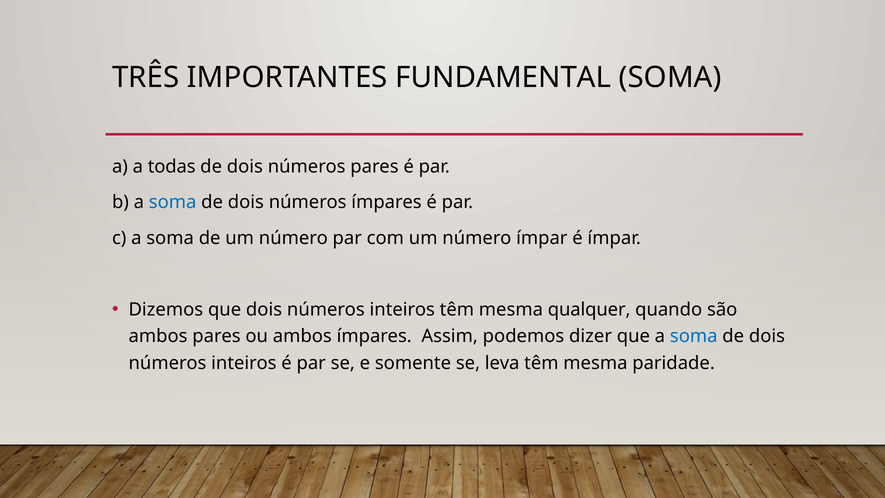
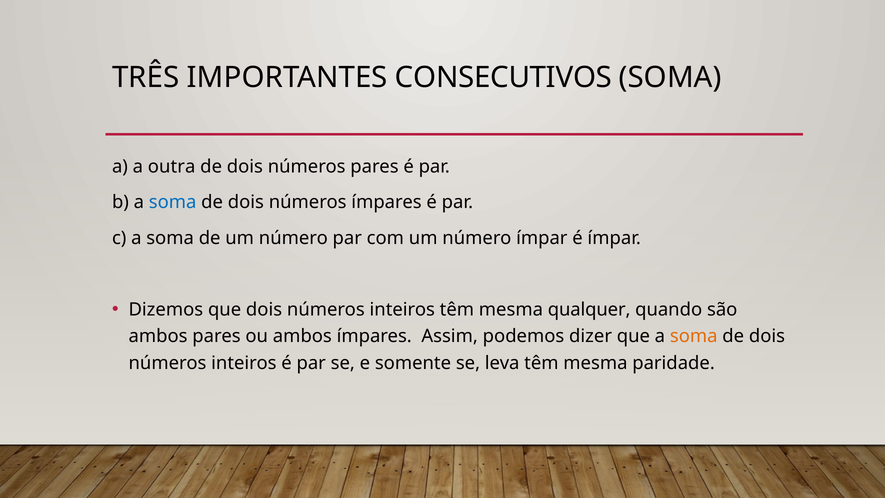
FUNDAMENTAL: FUNDAMENTAL -> CONSECUTIVOS
todas: todas -> outra
soma at (694, 336) colour: blue -> orange
